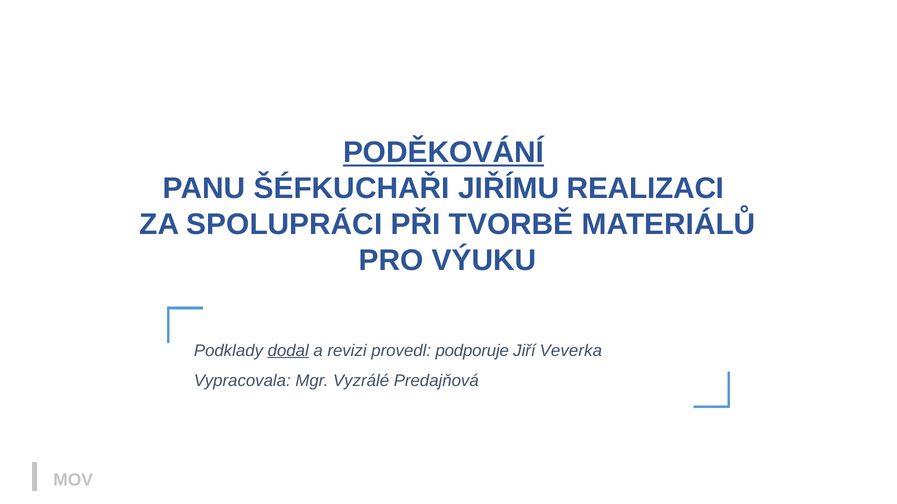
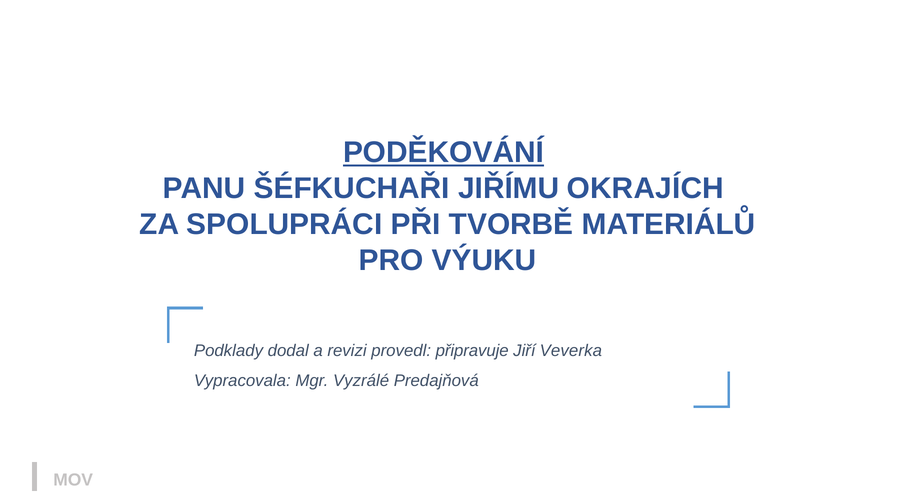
REALIZACI: REALIZACI -> OKRAJÍCH
dodal underline: present -> none
podporuje: podporuje -> připravuje
